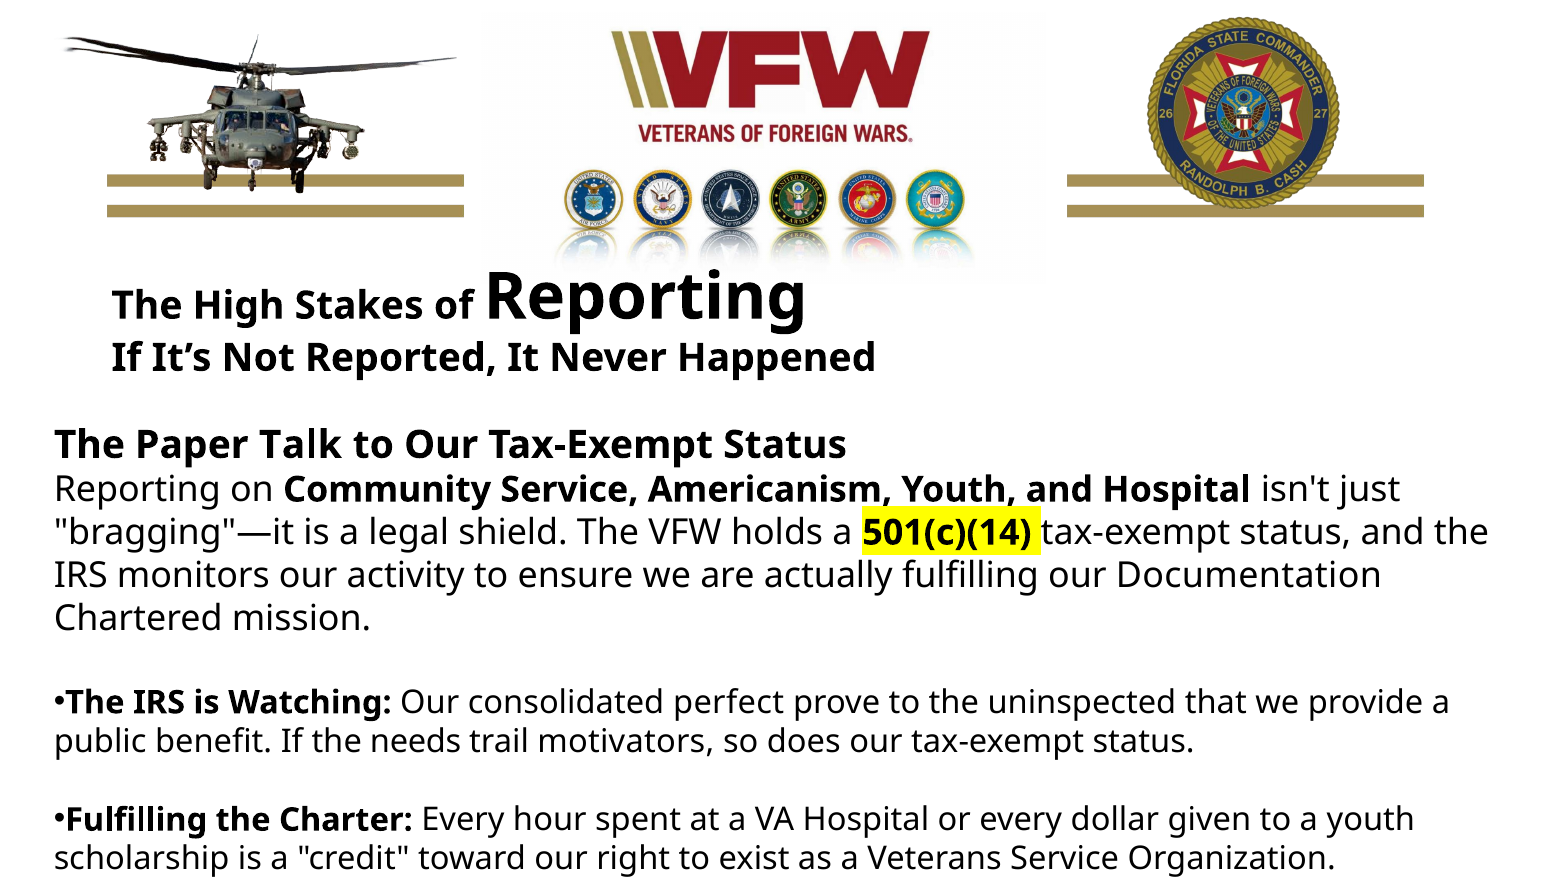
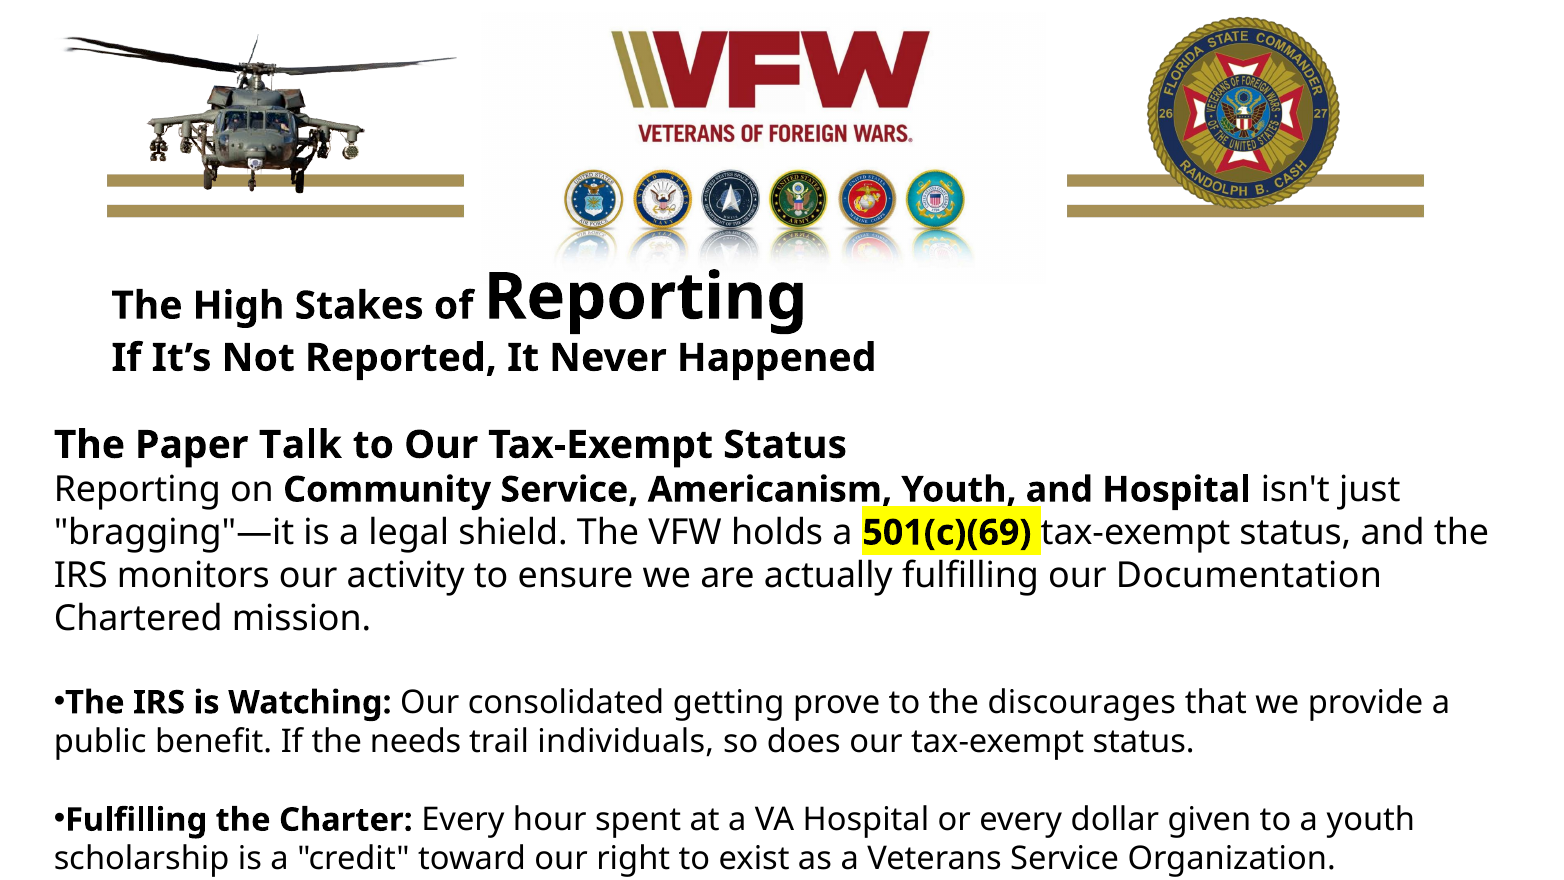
501(c)(14: 501(c)(14 -> 501(c)(69
perfect: perfect -> getting
uninspected: uninspected -> discourages
motivators: motivators -> individuals
